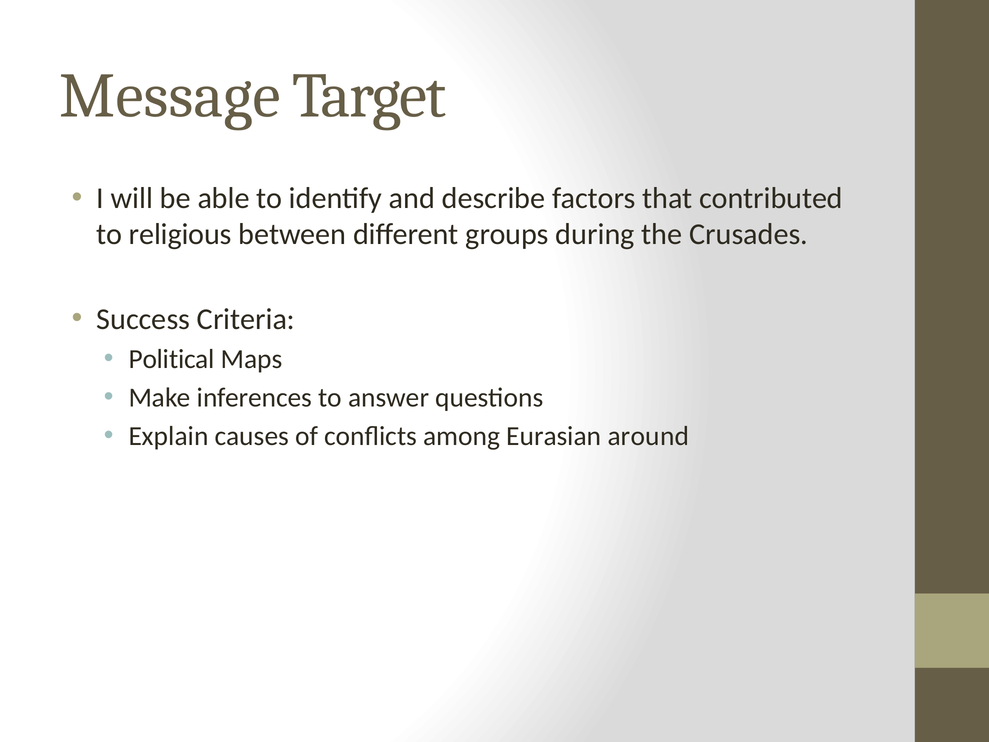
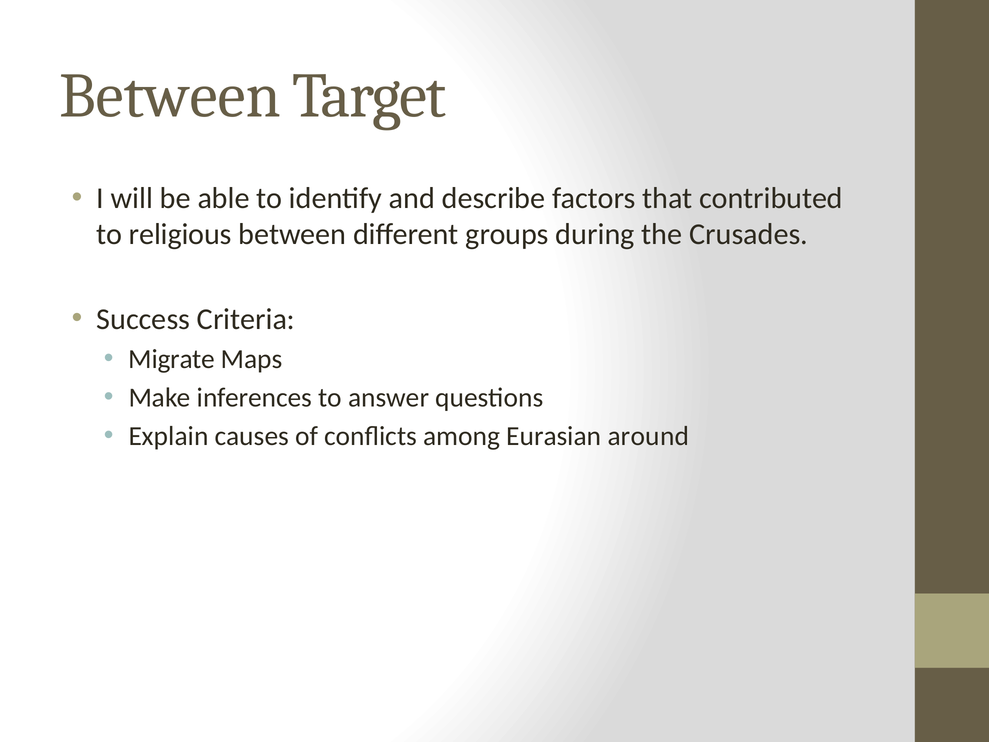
Message at (170, 96): Message -> Between
Political: Political -> Migrate
